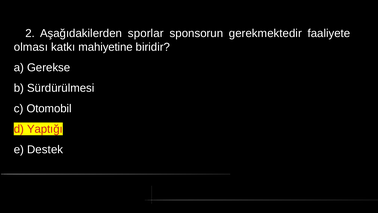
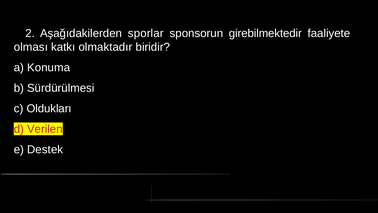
gerekmektedir: gerekmektedir -> girebilmektedir
mahiyetine: mahiyetine -> olmaktadır
Gerekse: Gerekse -> Konuma
Otomobil: Otomobil -> Oldukları
Yaptığı: Yaptığı -> Verilen
